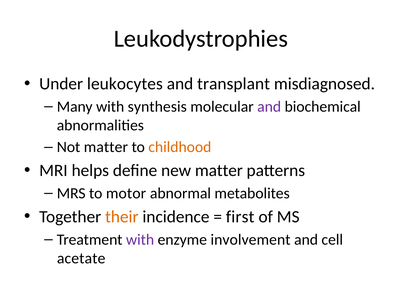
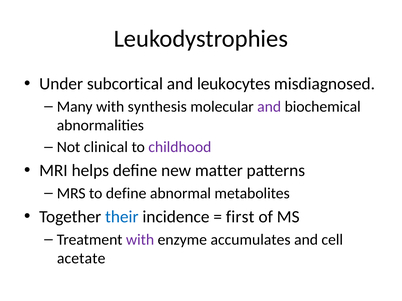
leukocytes: leukocytes -> subcortical
transplant: transplant -> leukocytes
Not matter: matter -> clinical
childhood colour: orange -> purple
to motor: motor -> define
their colour: orange -> blue
involvement: involvement -> accumulates
